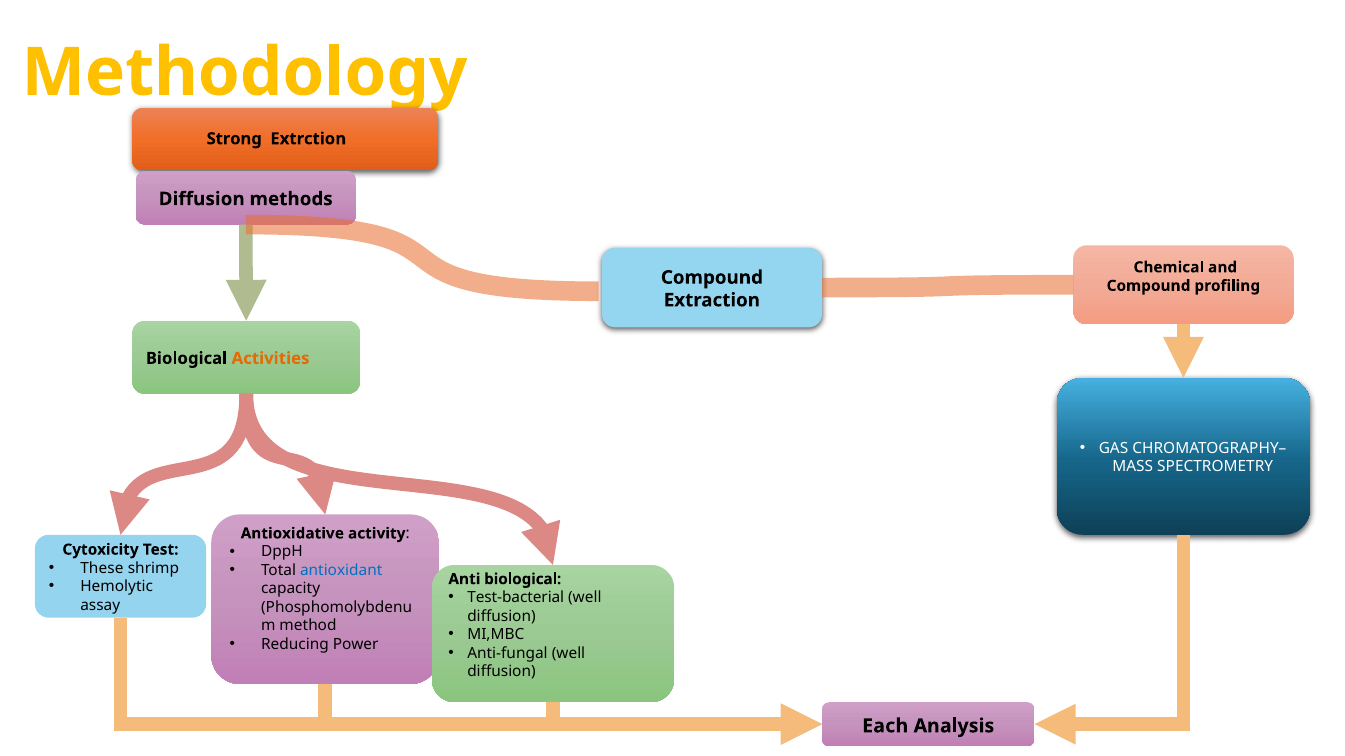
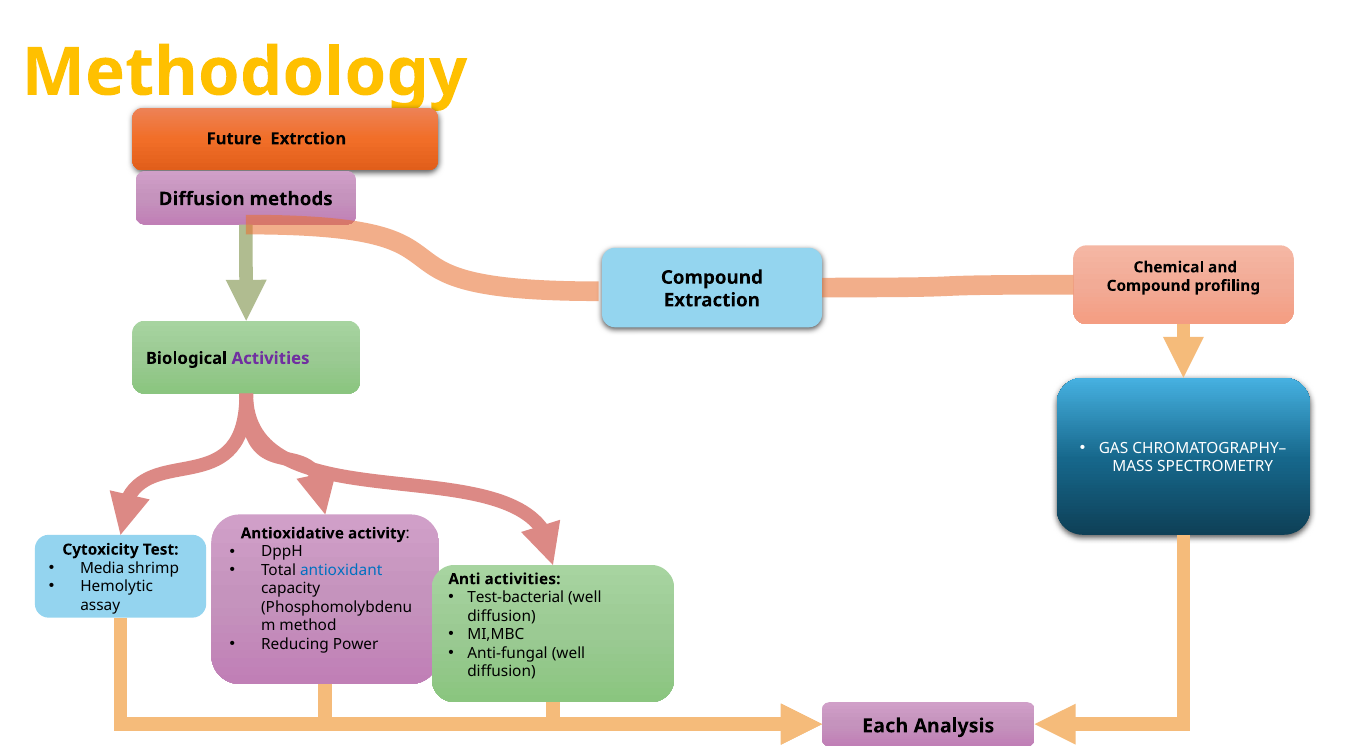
Strong: Strong -> Future
Activities at (271, 359) colour: orange -> purple
These: These -> Media
Anti biological: biological -> activities
